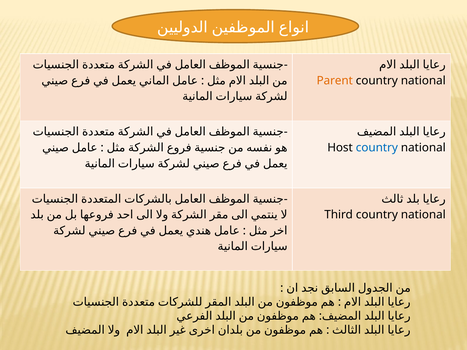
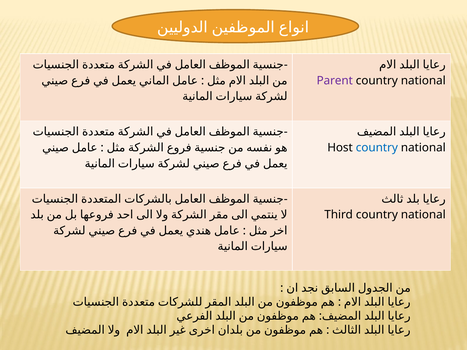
Parent colour: orange -> purple
